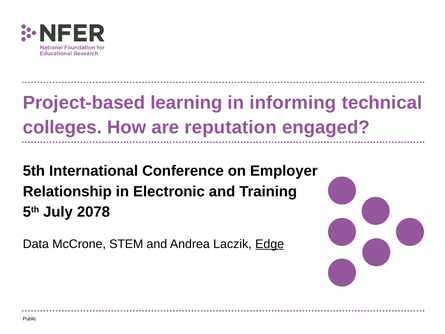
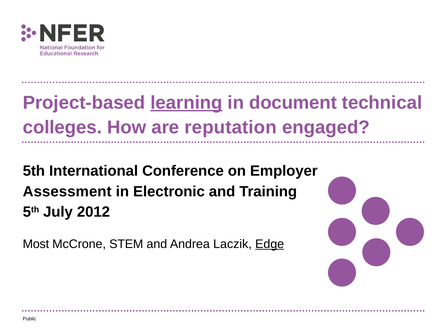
learning underline: none -> present
informing: informing -> document
Relationship: Relationship -> Assessment
2078: 2078 -> 2012
Data: Data -> Most
